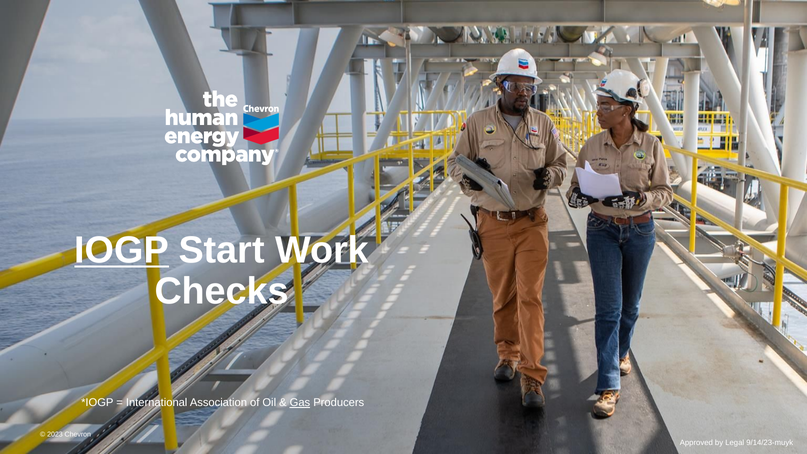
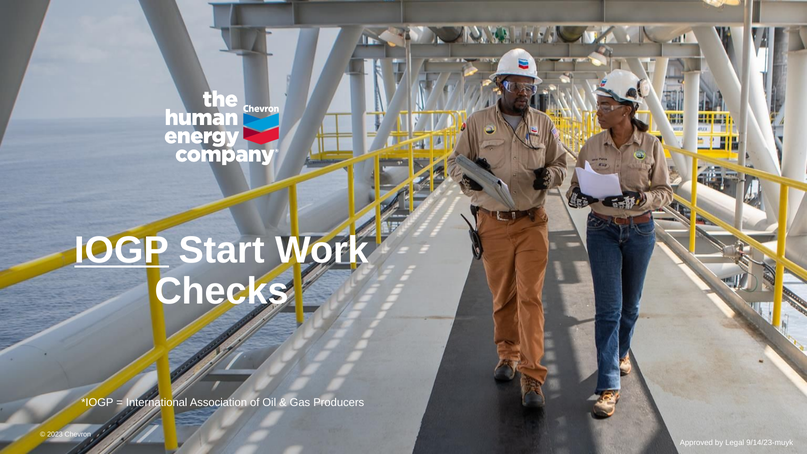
Gas underline: present -> none
